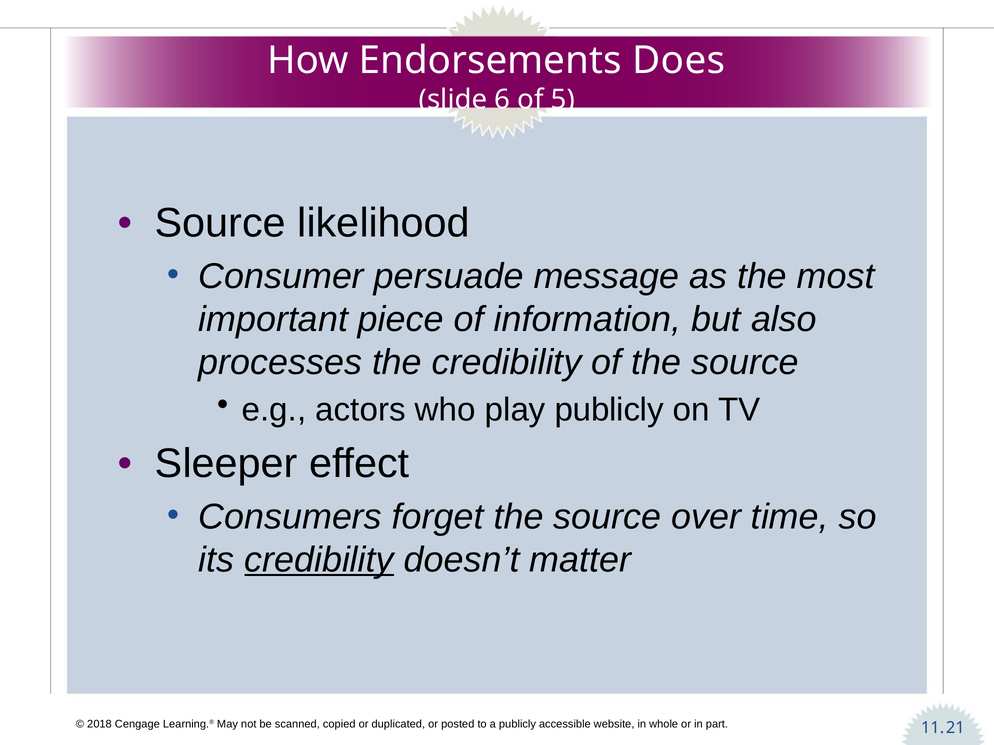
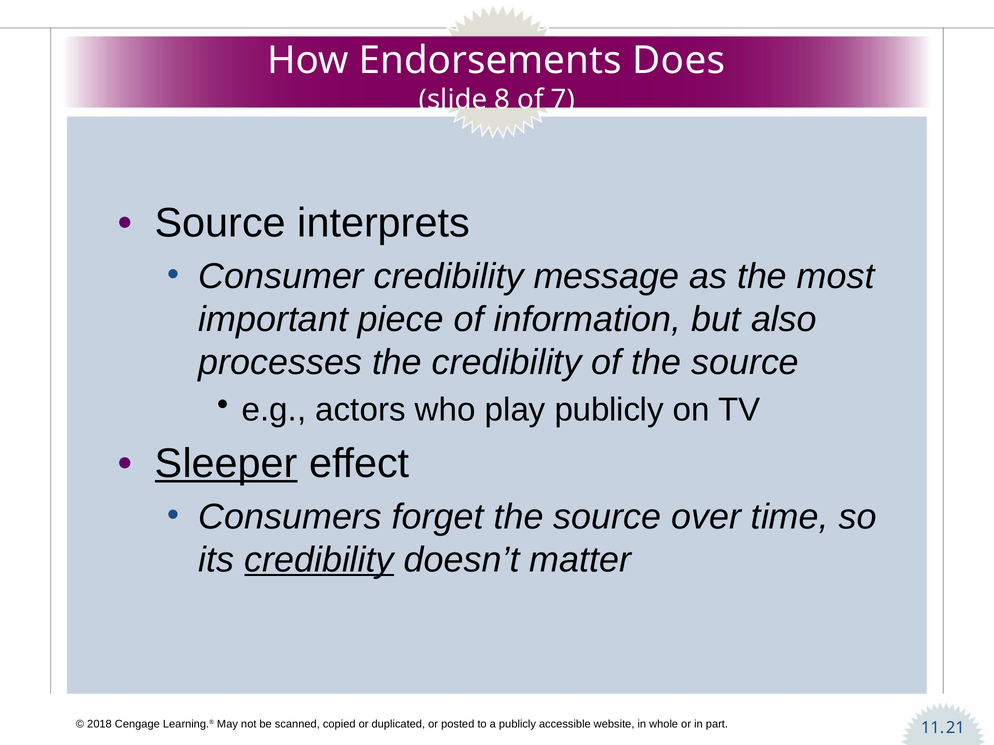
6: 6 -> 8
5: 5 -> 7
likelihood: likelihood -> interprets
Consumer persuade: persuade -> credibility
Sleeper underline: none -> present
